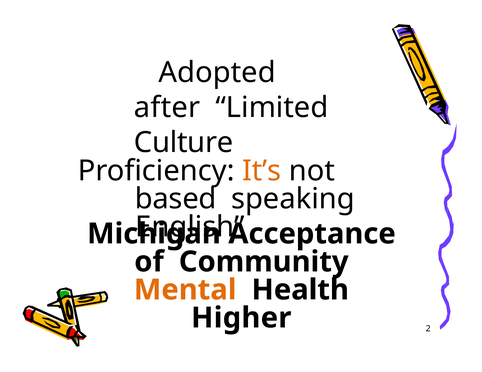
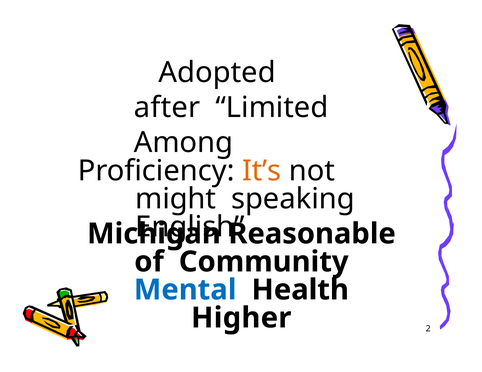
Culture: Culture -> Among
based: based -> might
Acceptance: Acceptance -> Reasonable
Mental colour: orange -> blue
